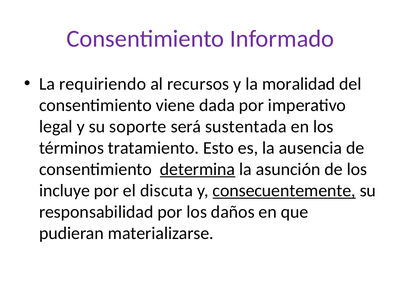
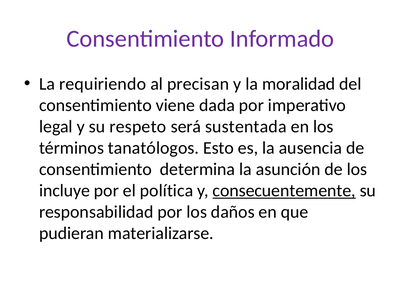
recursos: recursos -> precisan
soporte: soporte -> respeto
tratamiento: tratamiento -> tanatólogos
determina underline: present -> none
discuta: discuta -> política
